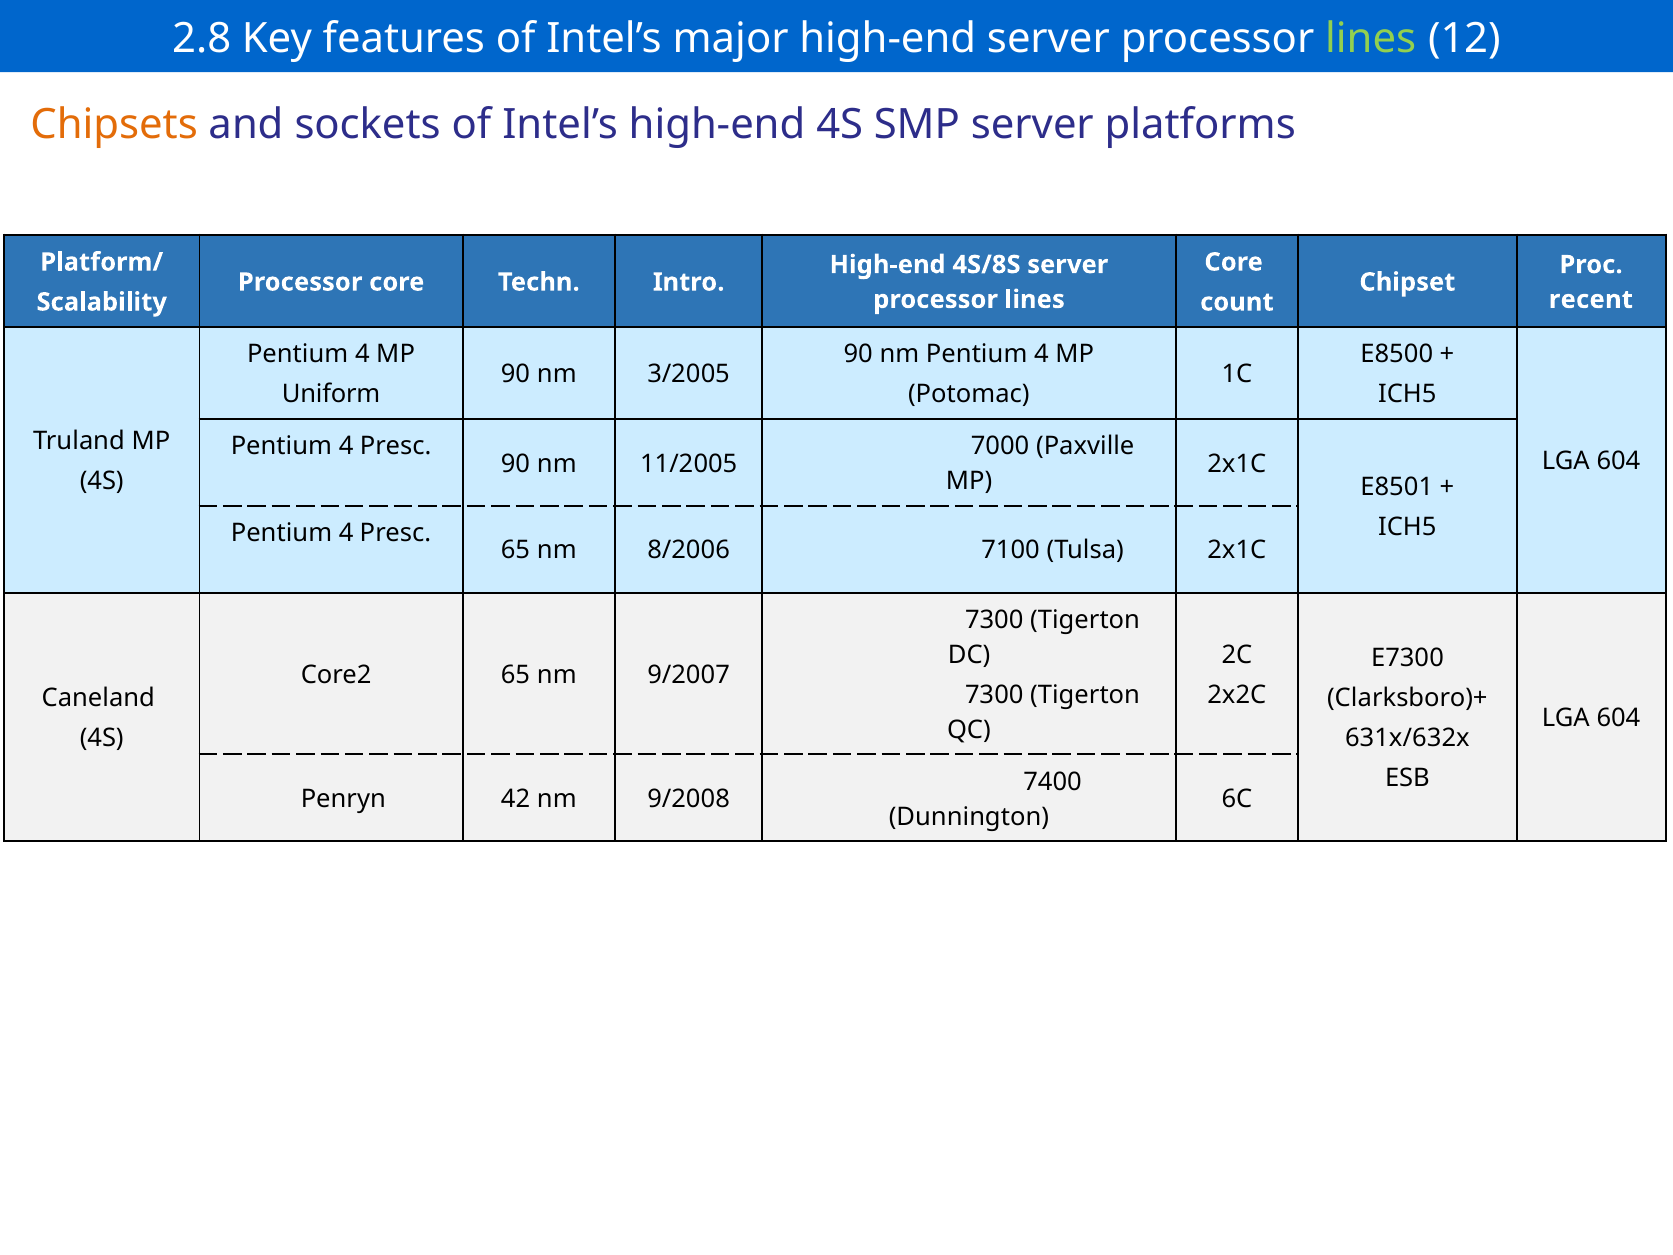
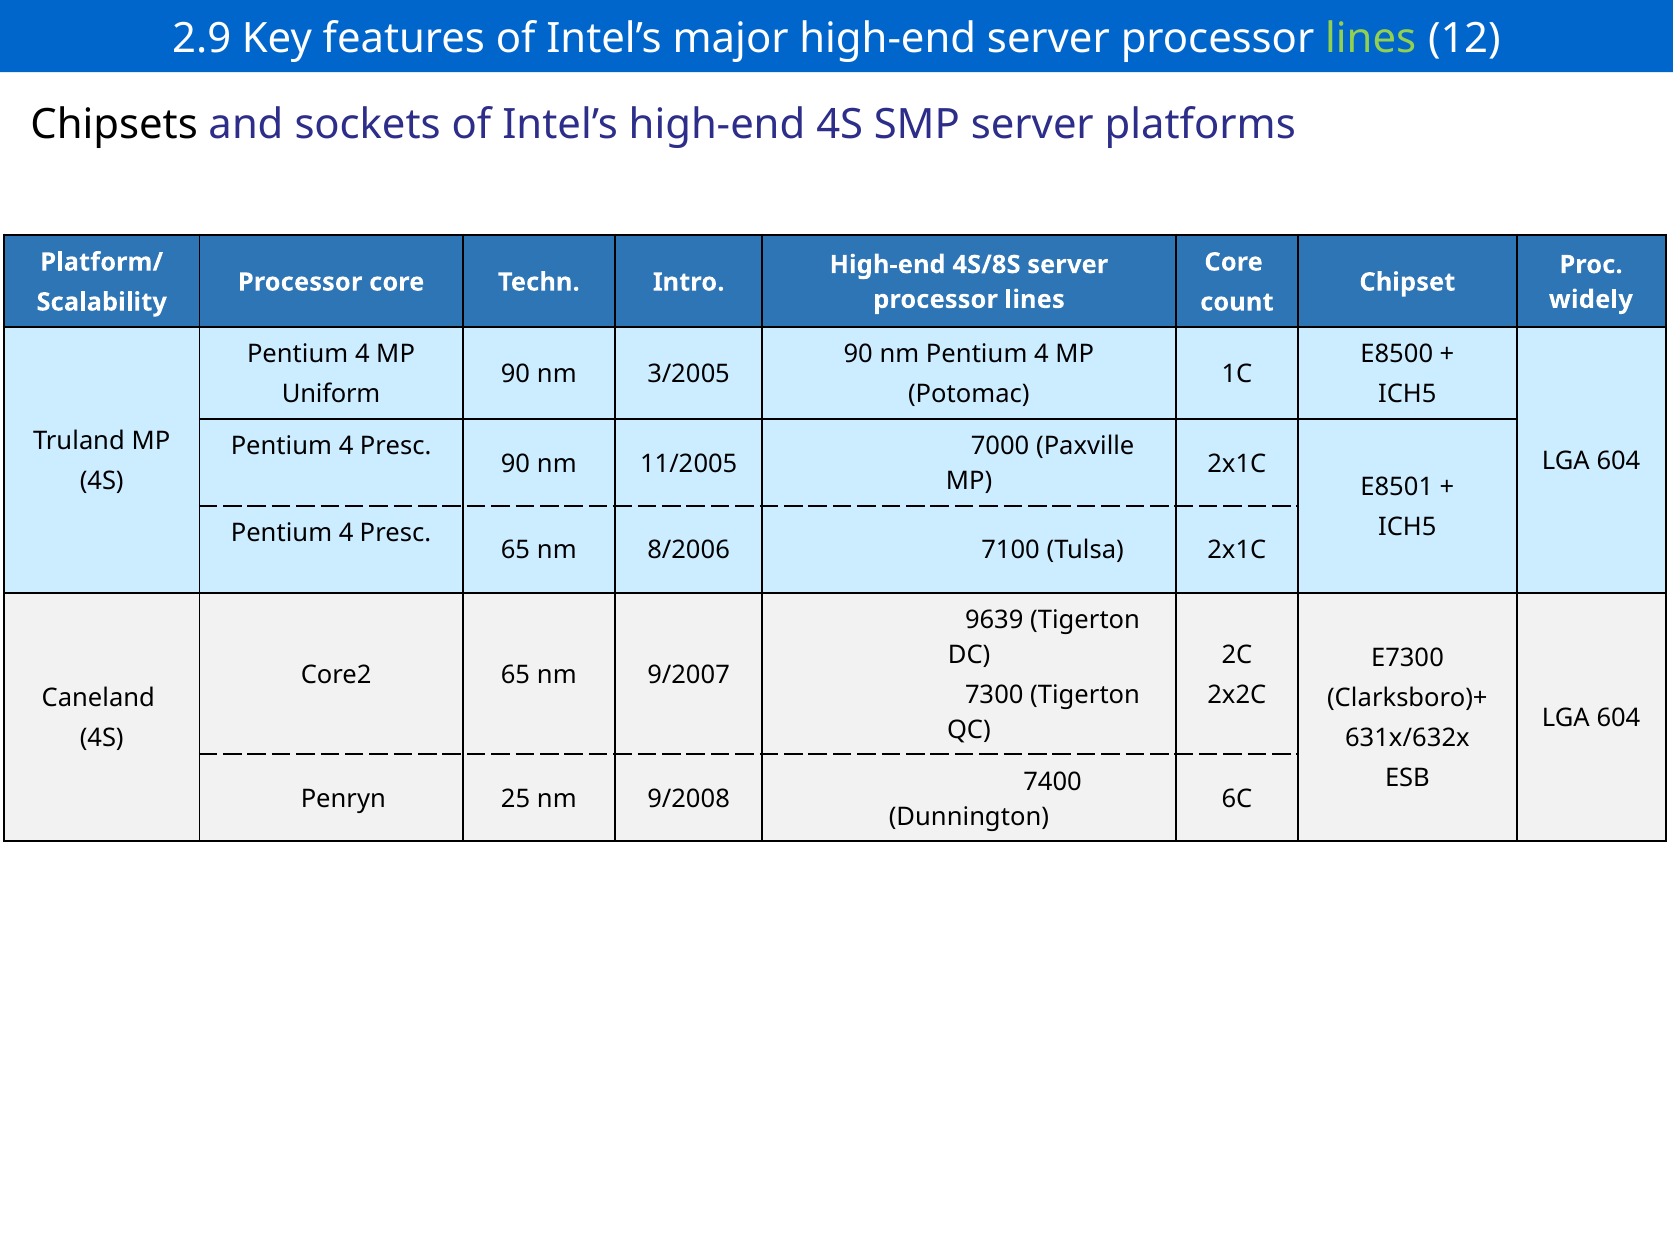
2.8: 2.8 -> 2.9
Chipsets colour: orange -> black
recent: recent -> widely
7300 at (994, 620): 7300 -> 9639
42: 42 -> 25
